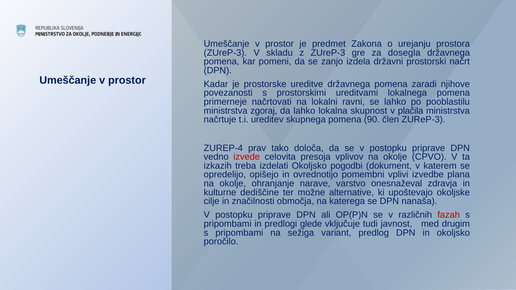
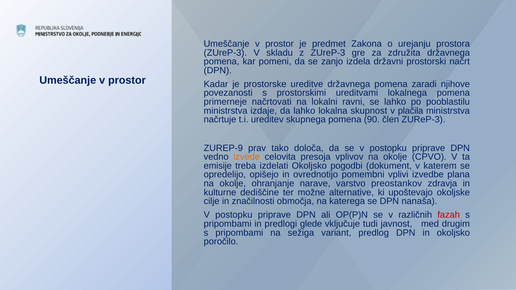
dosegla: dosegla -> združita
zgoraj: zgoraj -> izdaje
ZUREP-4: ZUREP-4 -> ZUREP-9
izvede colour: red -> orange
izkazih: izkazih -> emisije
onesnaževal: onesnaževal -> preostankov
